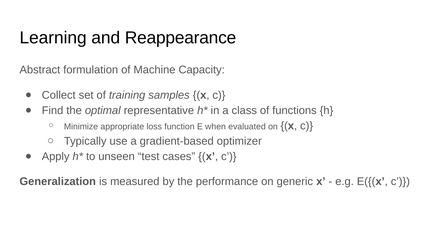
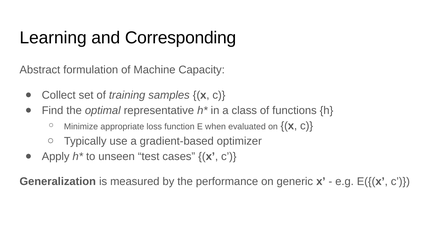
Reappearance: Reappearance -> Corresponding
